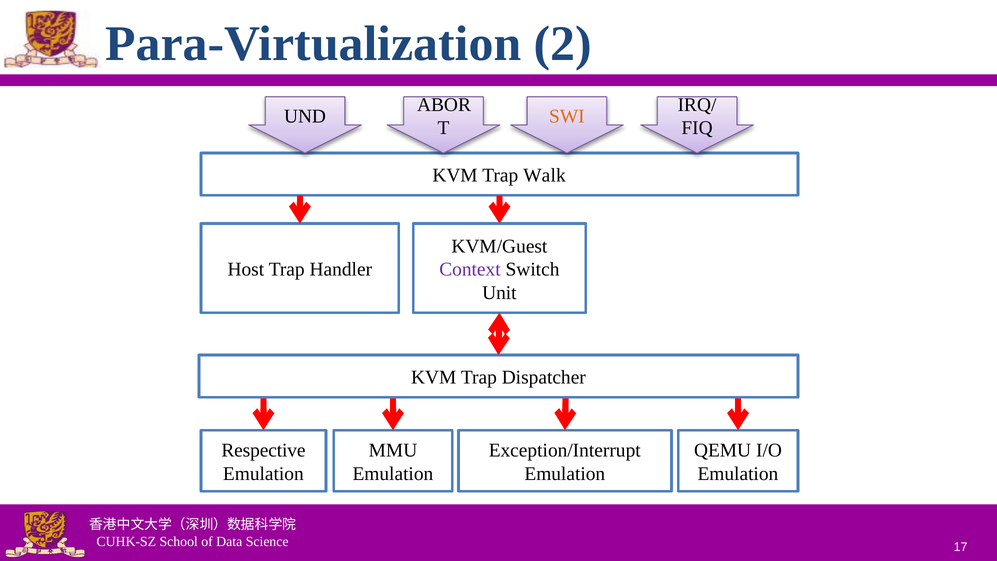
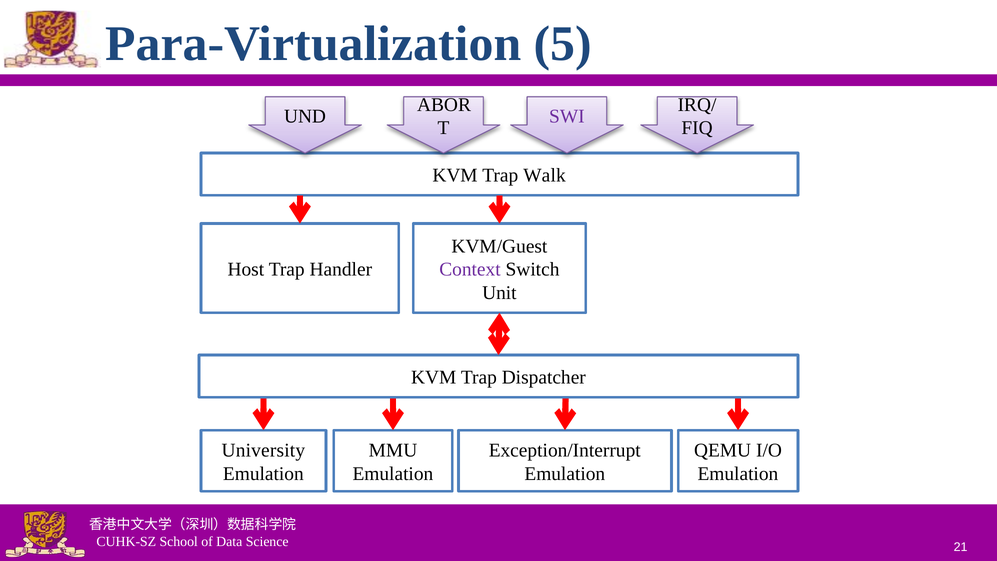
2: 2 -> 5
SWI colour: orange -> purple
Respective at (263, 450): Respective -> University
17: 17 -> 21
